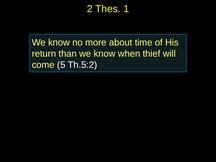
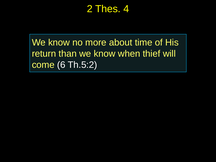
1: 1 -> 4
5: 5 -> 6
